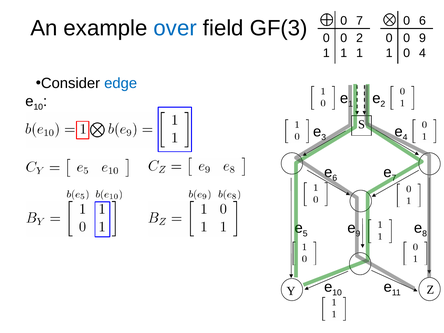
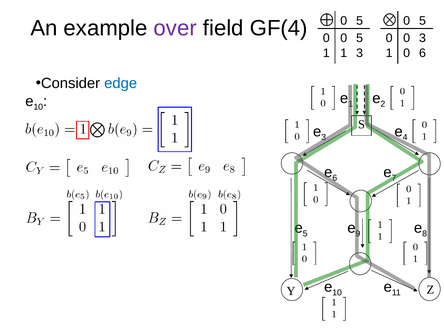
7 at (360, 21): 7 -> 5
6 at (422, 21): 6 -> 5
over colour: blue -> purple
GF(3: GF(3 -> GF(4
2 at (360, 38): 2 -> 5
0 9: 9 -> 3
1 1 1: 1 -> 3
0 4: 4 -> 6
